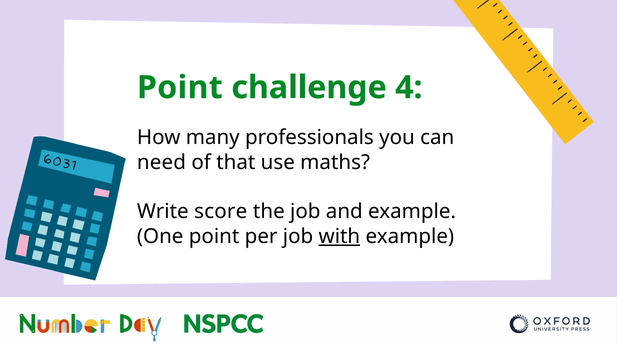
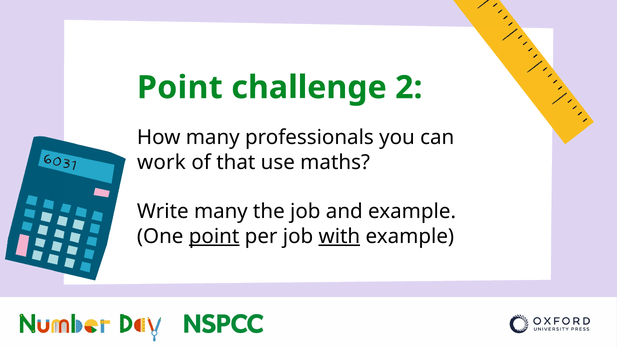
4: 4 -> 2
need: need -> work
Write score: score -> many
point at (214, 236) underline: none -> present
